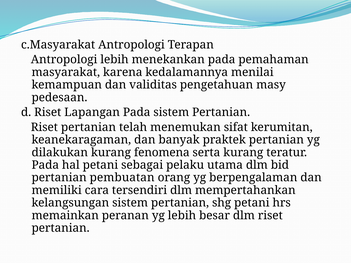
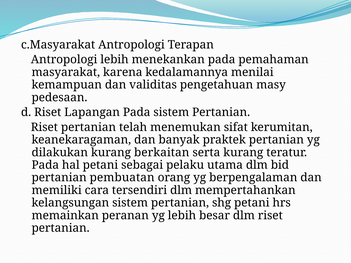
fenomena: fenomena -> berkaitan
